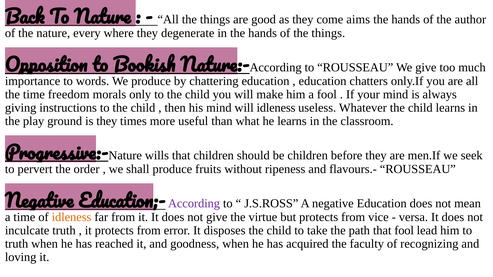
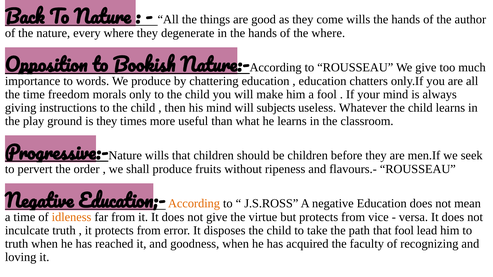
come aims: aims -> wills
of the things: things -> where
will idleness: idleness -> subjects
According colour: purple -> orange
